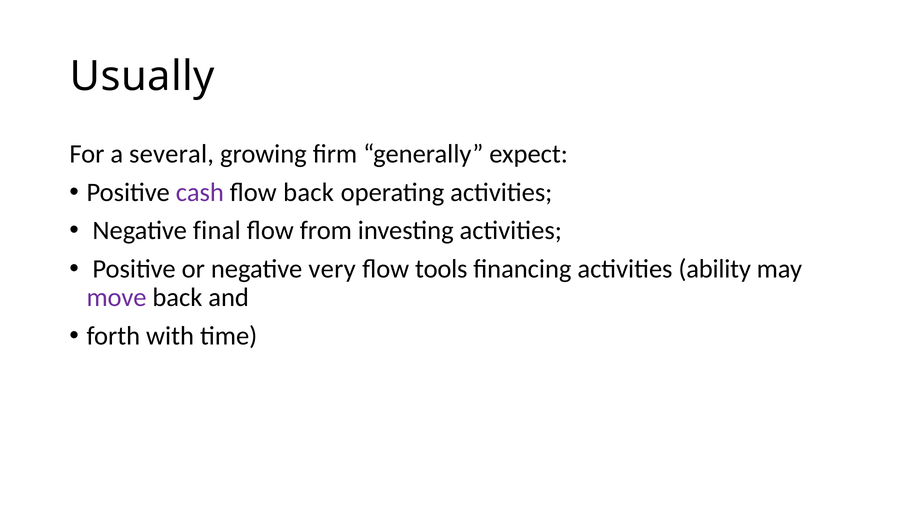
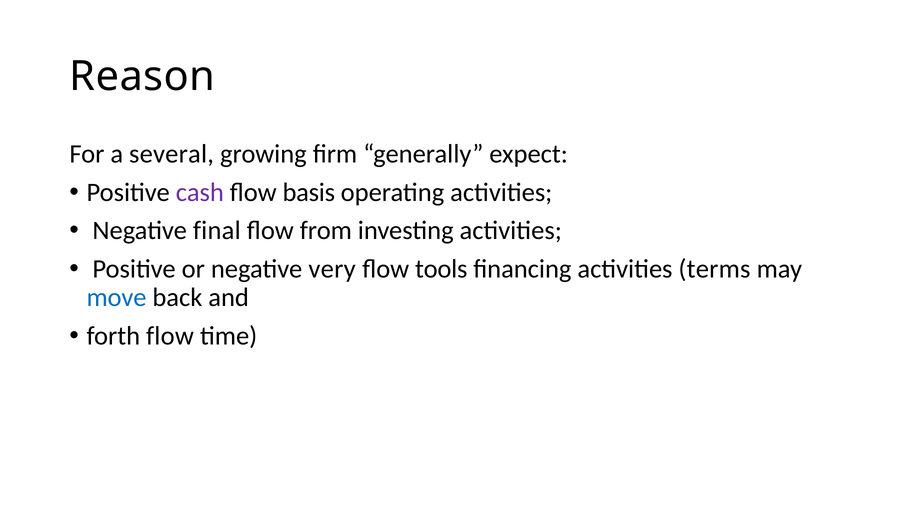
Usually: Usually -> Reason
flow back: back -> basis
ability: ability -> terms
move colour: purple -> blue
forth with: with -> flow
